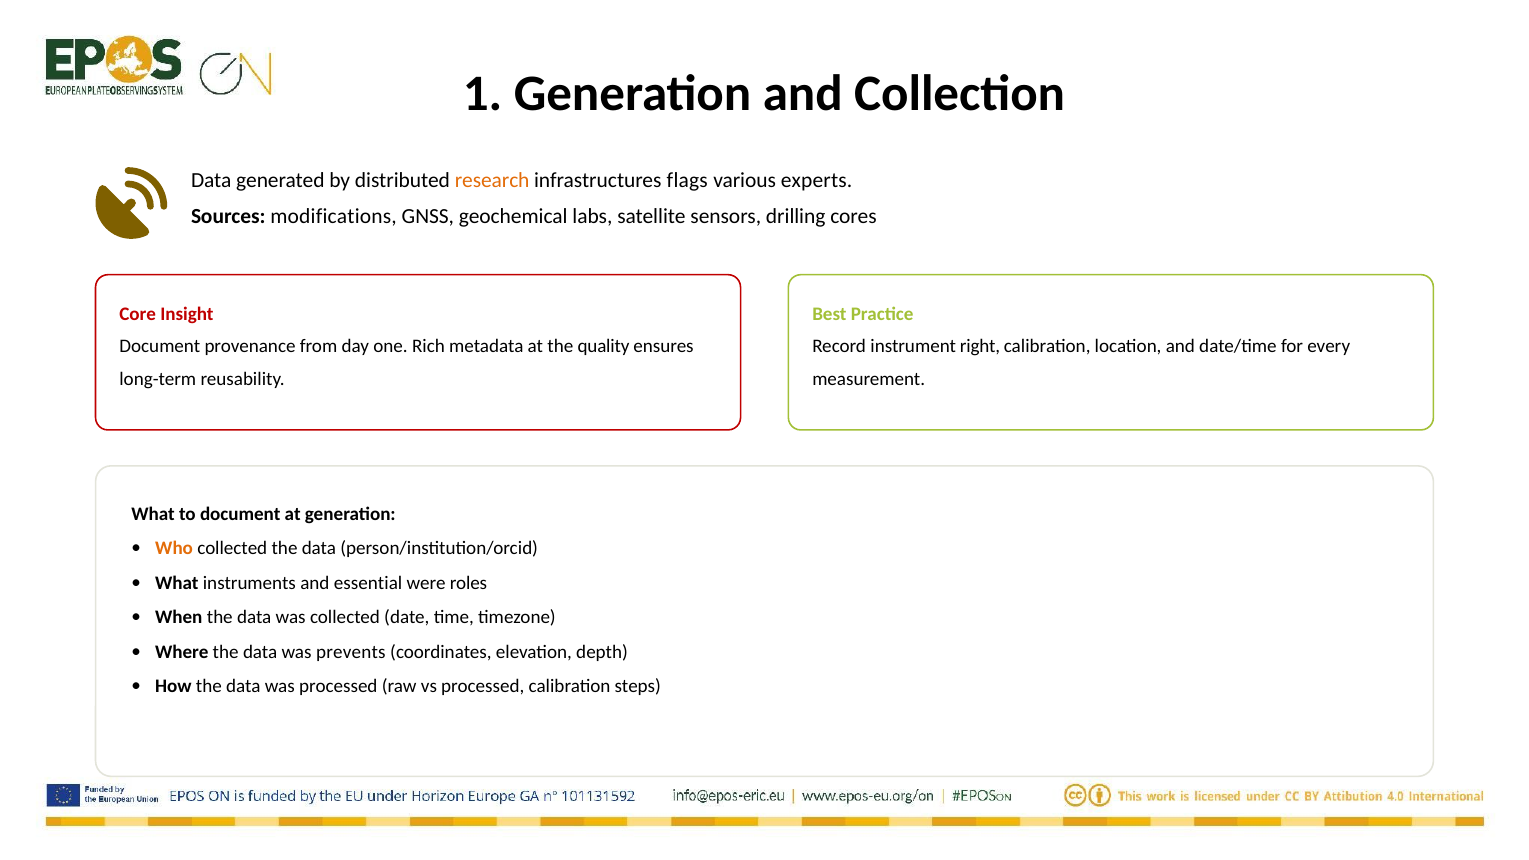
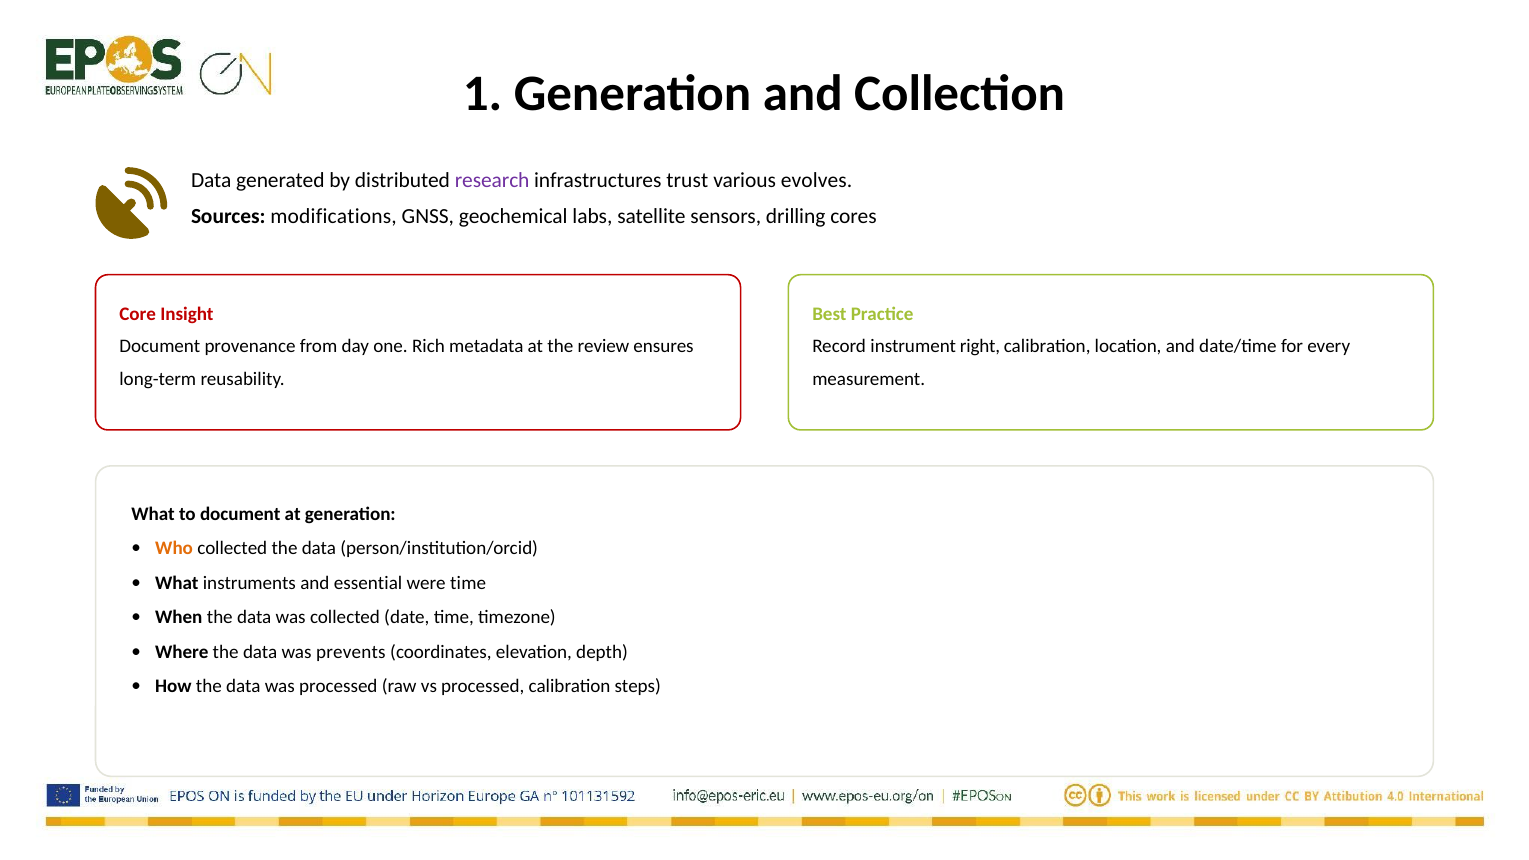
research colour: orange -> purple
flags: flags -> trust
experts: experts -> evolves
quality: quality -> review
were roles: roles -> time
